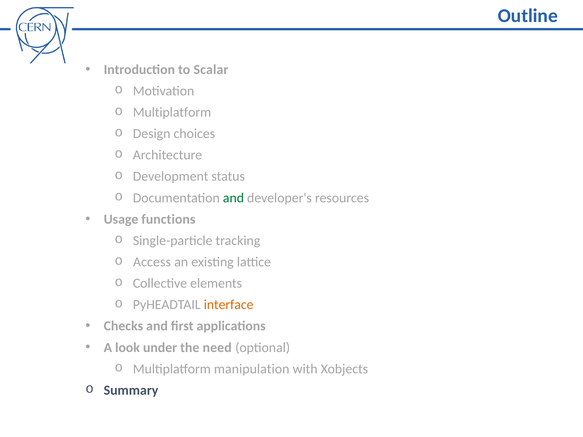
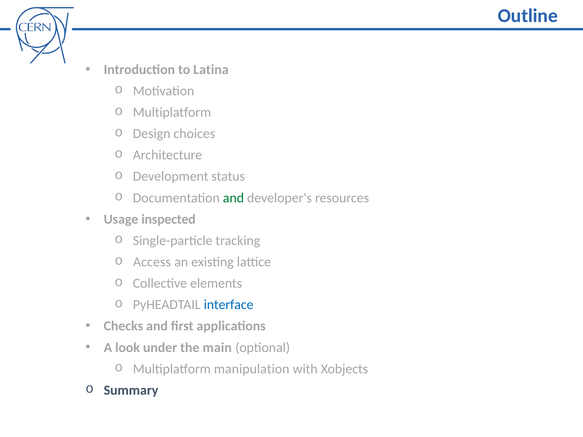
Scalar: Scalar -> Latina
functions: functions -> inspected
interface colour: orange -> blue
need: need -> main
